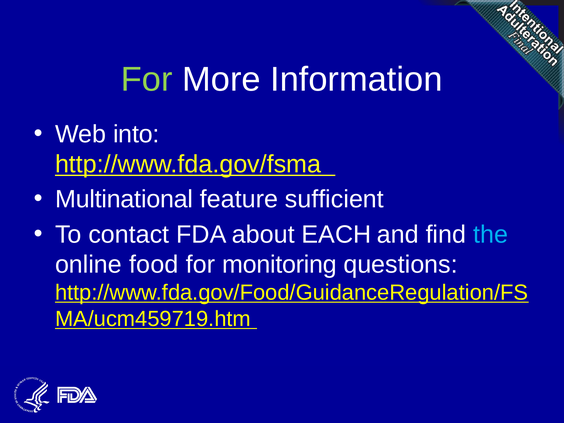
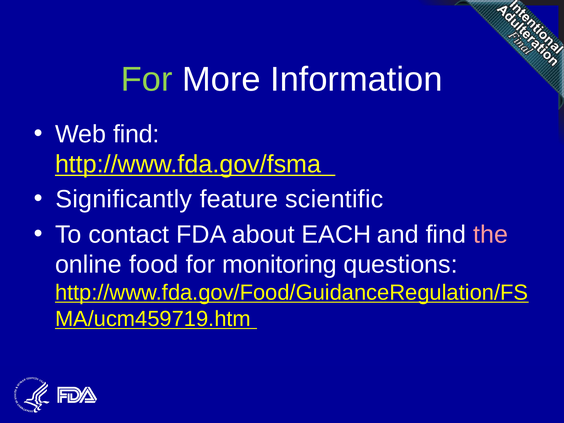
Web into: into -> find
Multinational: Multinational -> Significantly
sufficient: sufficient -> scientific
the colour: light blue -> pink
